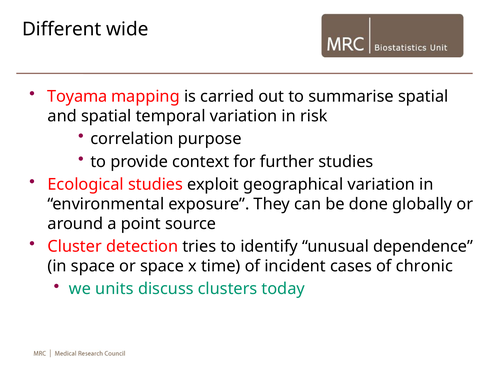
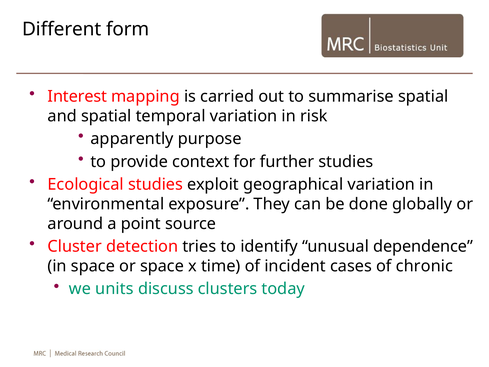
wide: wide -> form
Toyama: Toyama -> Interest
correlation: correlation -> apparently
